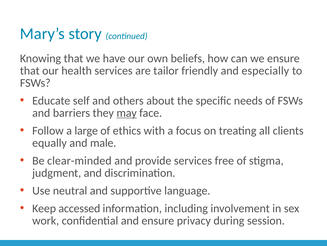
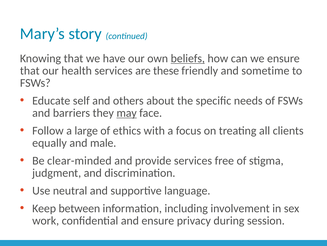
beliefs underline: none -> present
tailor: tailor -> these
especially: especially -> sometime
accessed: accessed -> between
